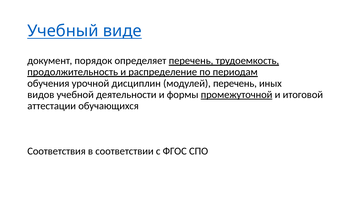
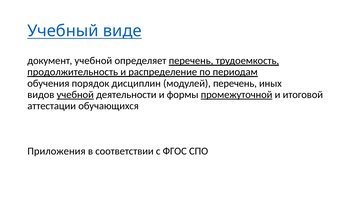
документ порядок: порядок -> учебной
урочной: урочной -> порядок
учебной at (75, 95) underline: none -> present
Соответствия: Соответствия -> Приложения
